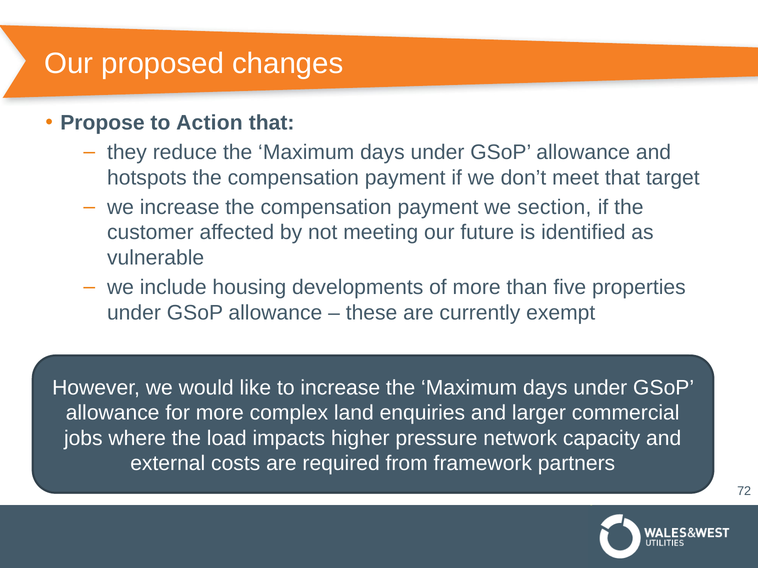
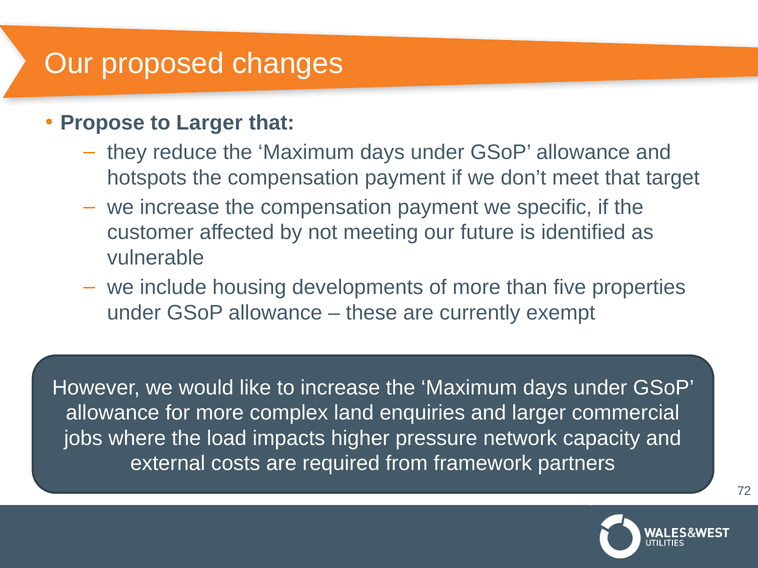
to Action: Action -> Larger
section: section -> specific
